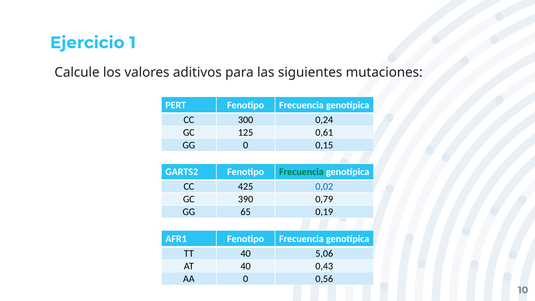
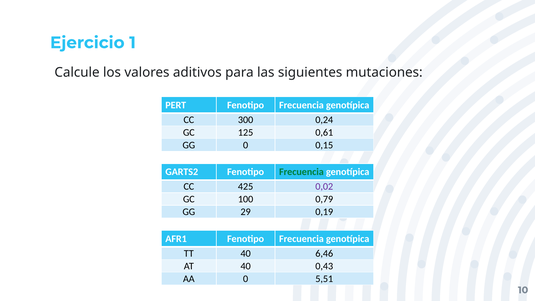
0,02 colour: blue -> purple
390: 390 -> 100
65: 65 -> 29
5,06: 5,06 -> 6,46
0,56: 0,56 -> 5,51
